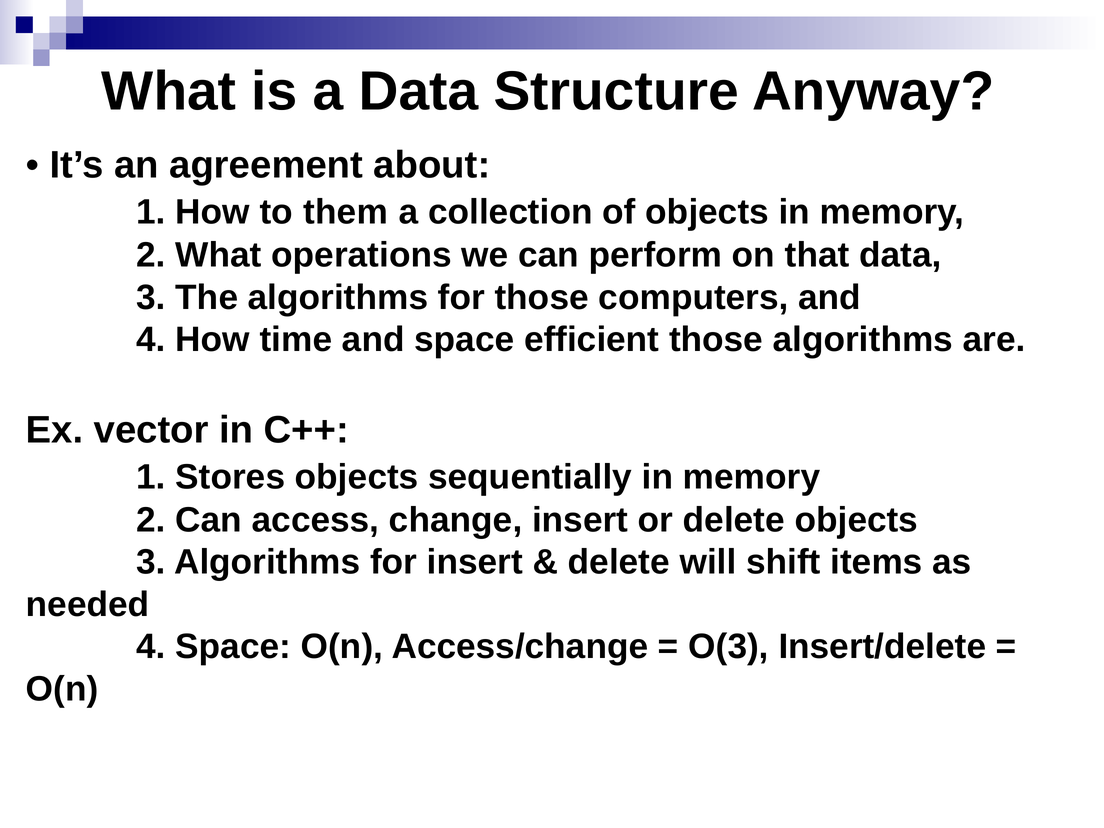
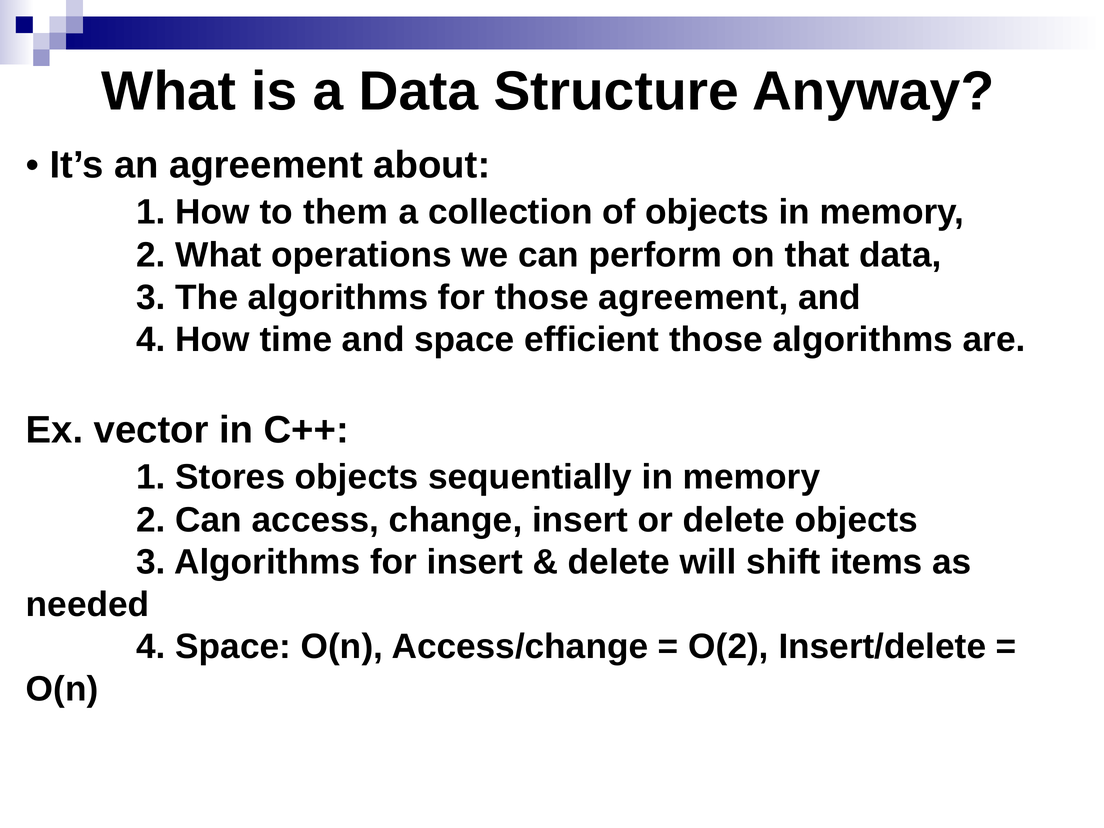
those computers: computers -> agreement
O(3: O(3 -> O(2
